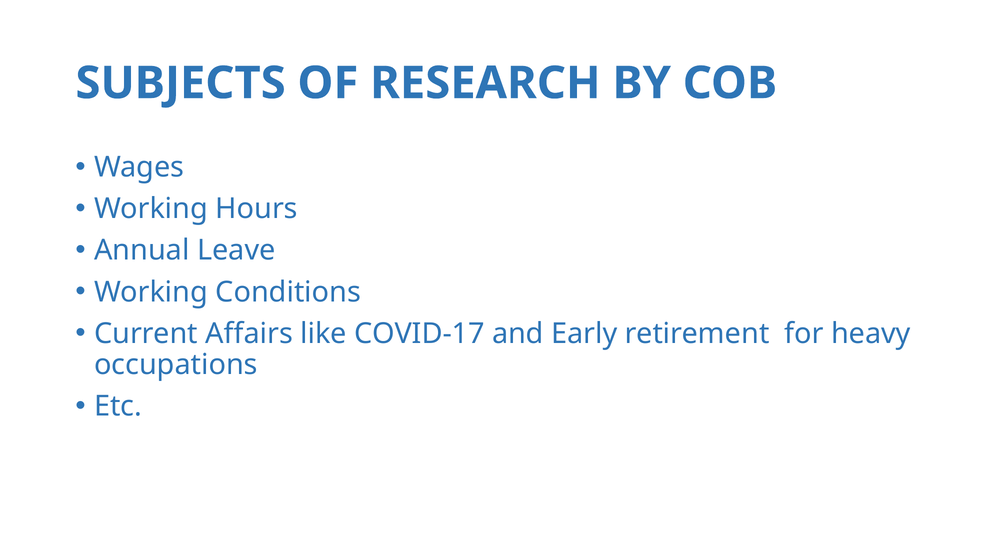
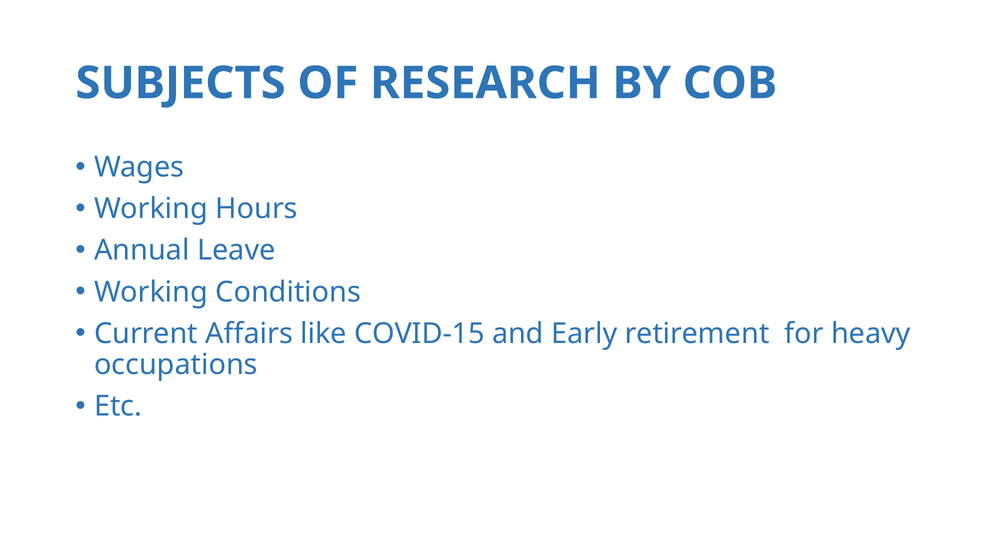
COVID-17: COVID-17 -> COVID-15
